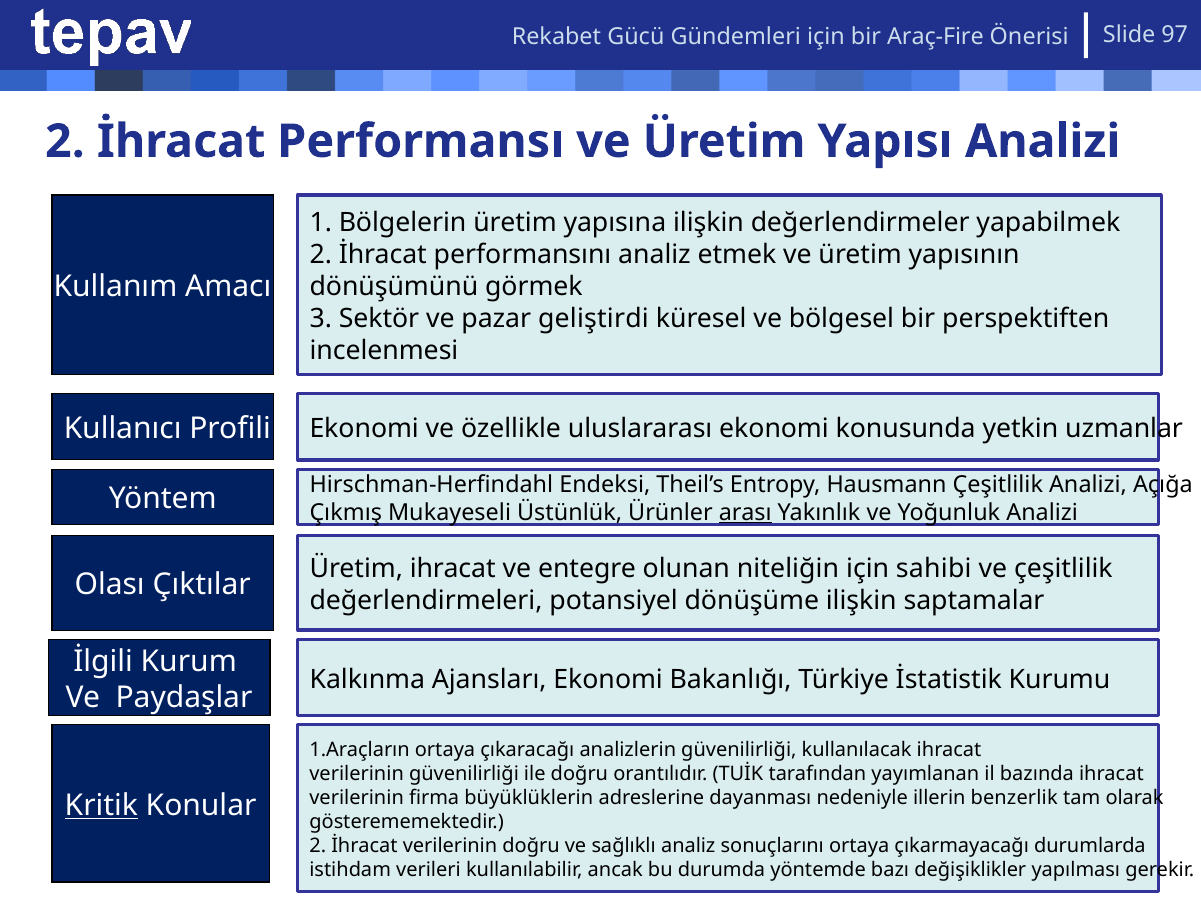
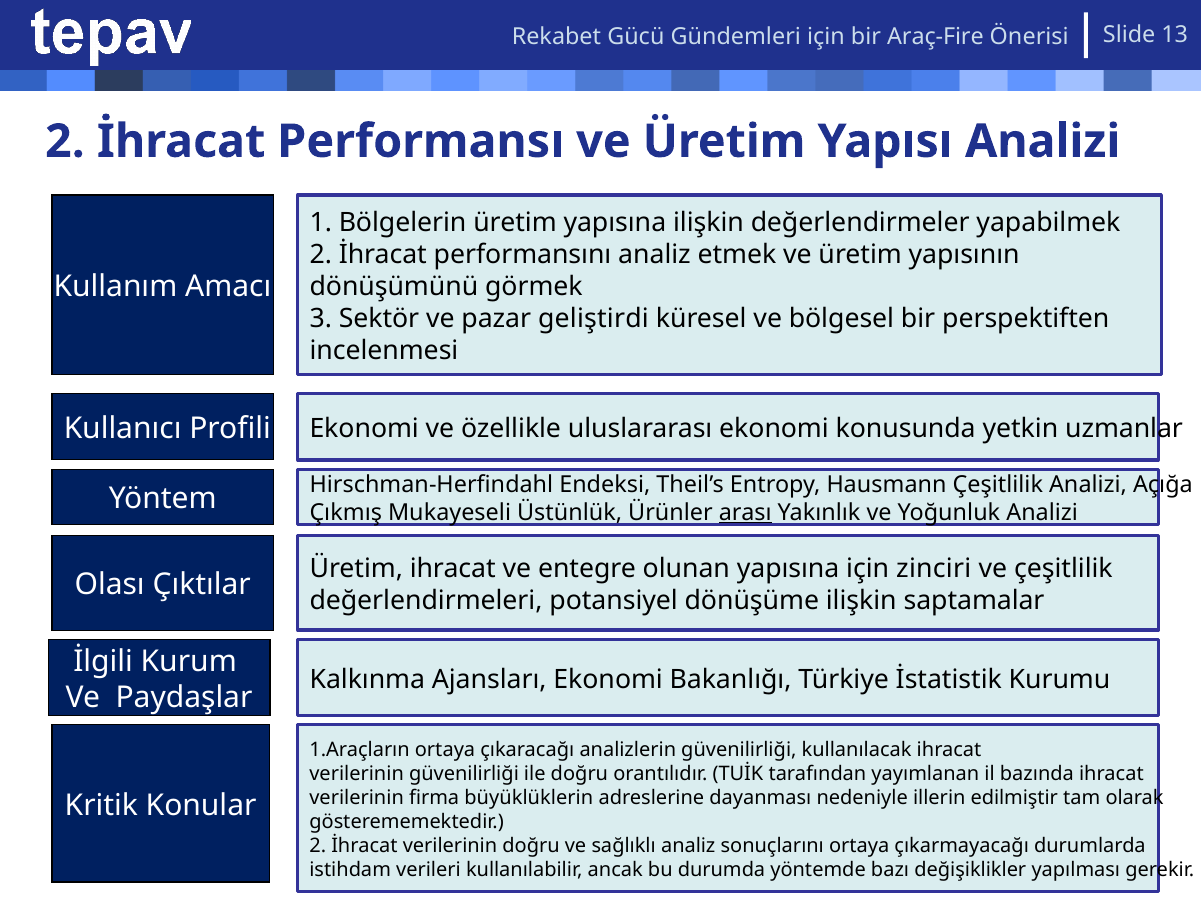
97: 97 -> 13
olunan niteliğin: niteliğin -> yapısına
sahibi: sahibi -> zinciri
benzerlik: benzerlik -> edilmiştir
Kritik underline: present -> none
